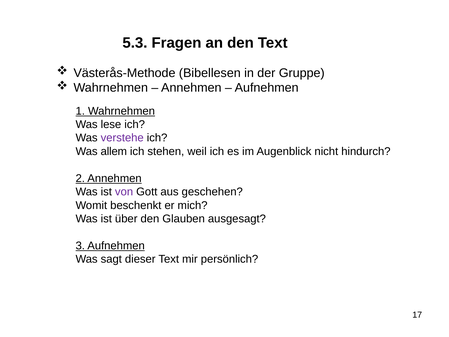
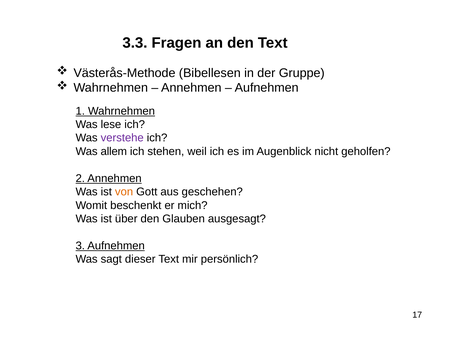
5.3: 5.3 -> 3.3
hindurch: hindurch -> geholfen
von colour: purple -> orange
